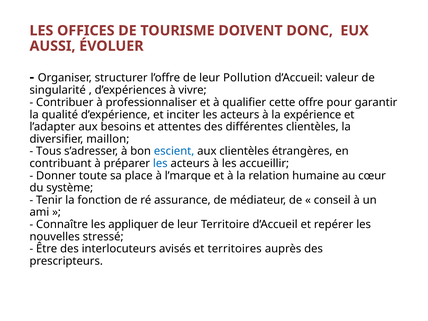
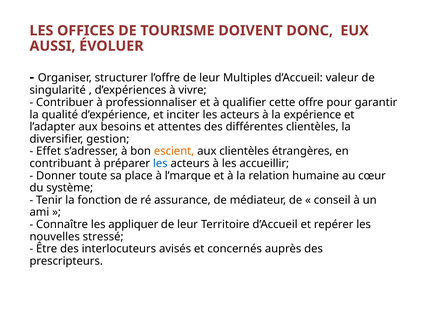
Pollution: Pollution -> Multiples
maillon: maillon -> gestion
Tous: Tous -> Effet
escient colour: blue -> orange
territoires: territoires -> concernés
